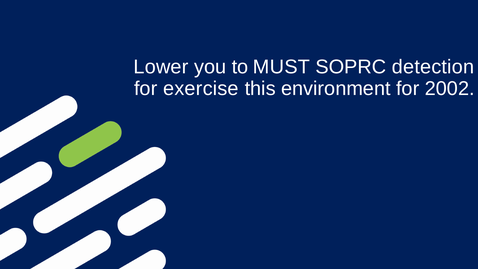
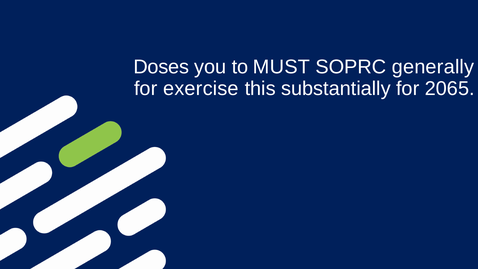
Lower: Lower -> Doses
detection: detection -> generally
environment: environment -> substantially
2002: 2002 -> 2065
